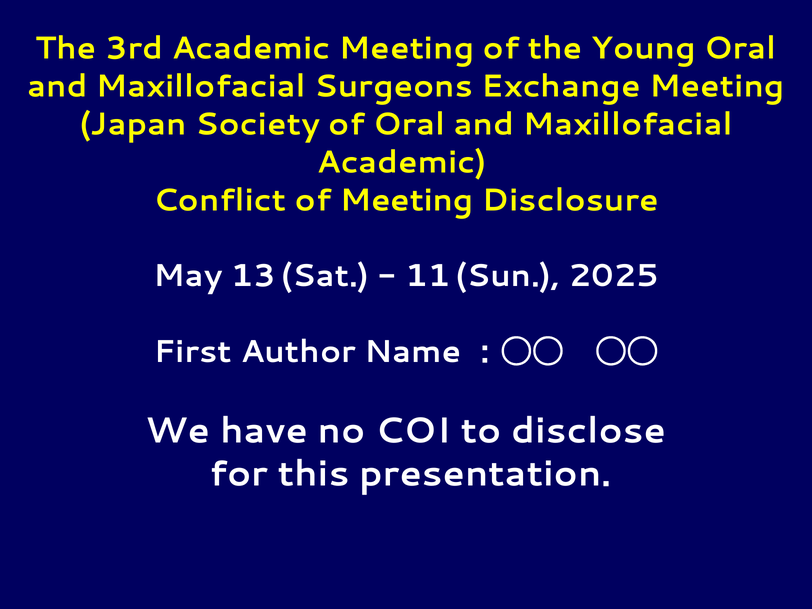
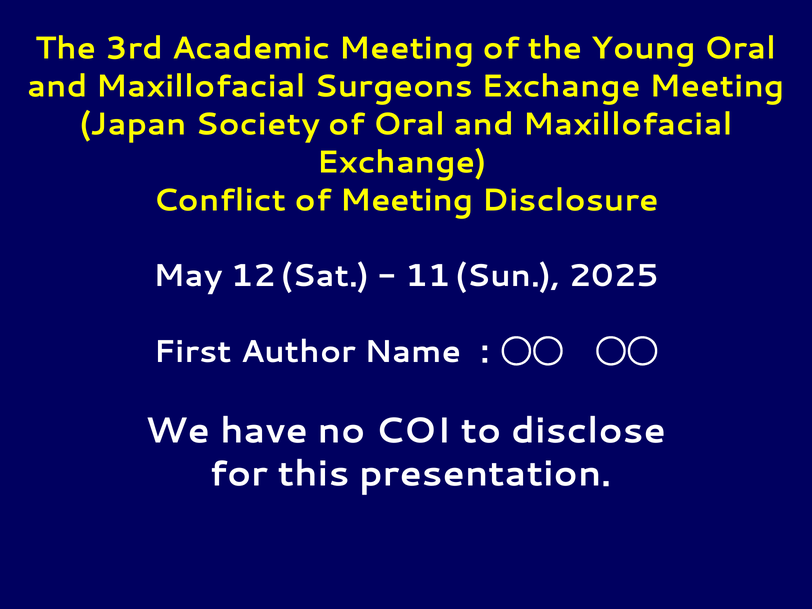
Academic at (402, 162): Academic -> Exchange
13: 13 -> 12
